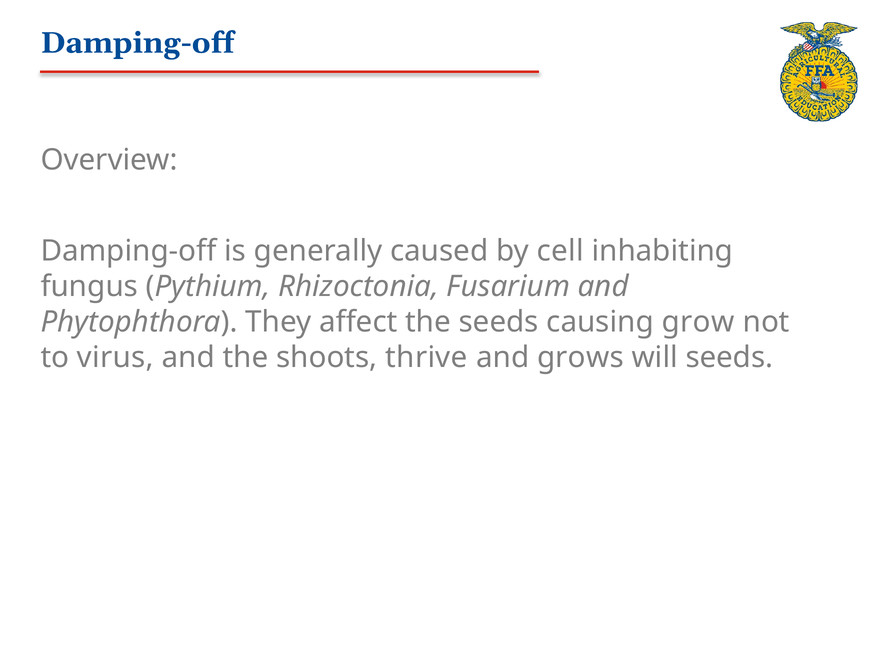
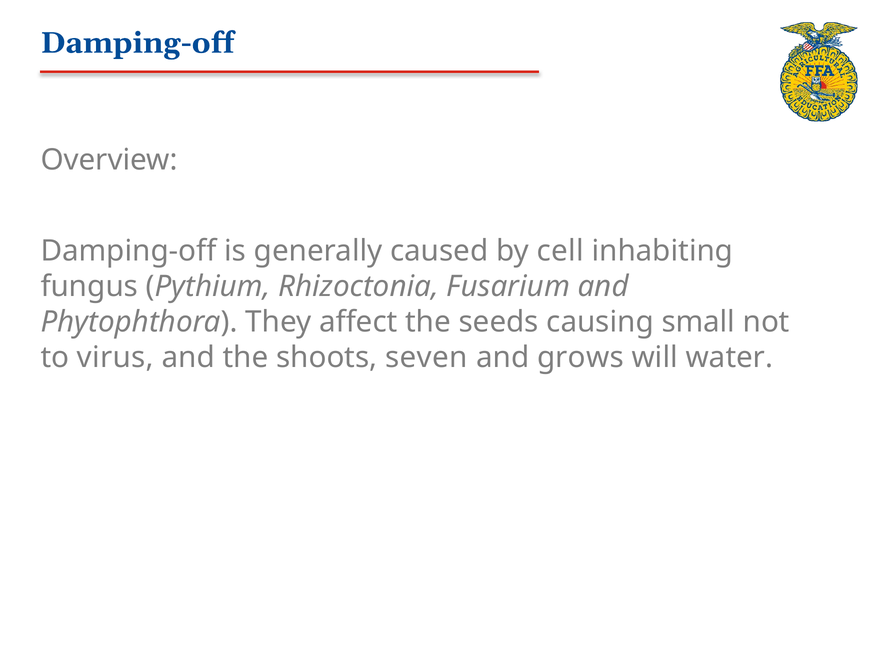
grow: grow -> small
thrive: thrive -> seven
will seeds: seeds -> water
